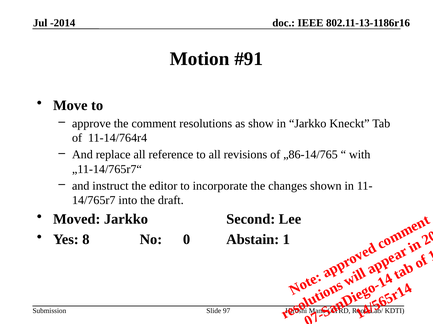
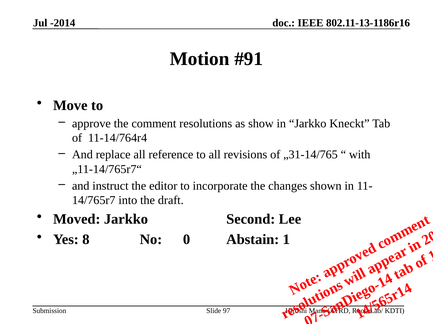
„86-14/765: „86-14/765 -> „31-14/765
